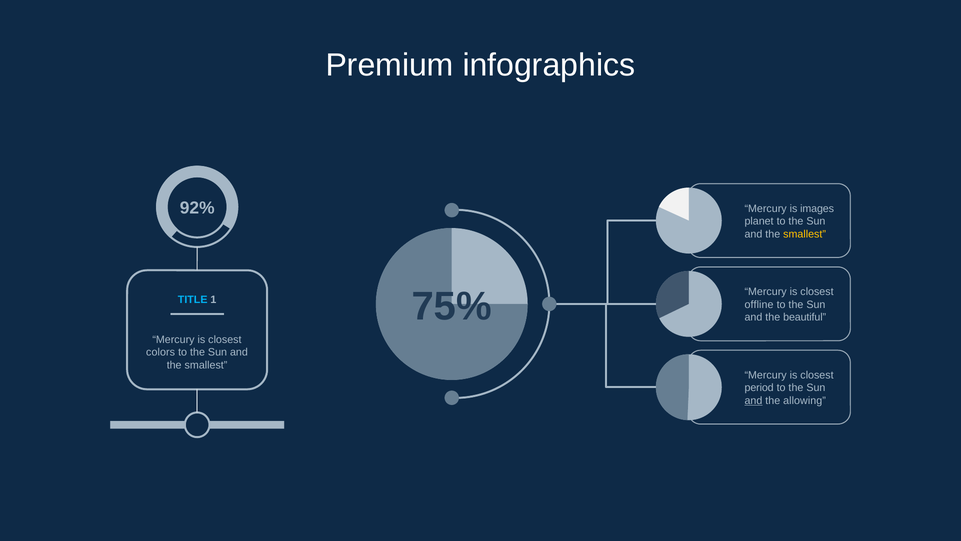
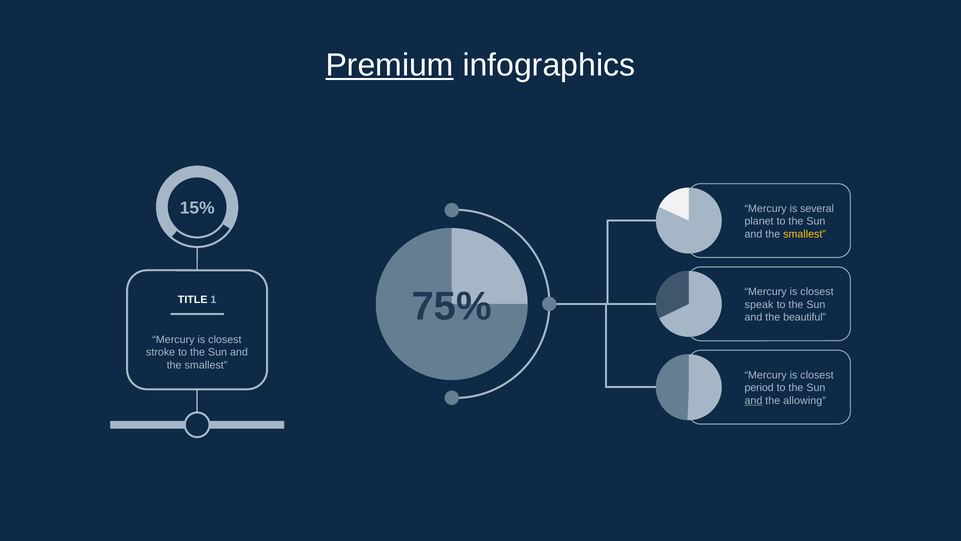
Premium underline: none -> present
92%: 92% -> 15%
images: images -> several
TITLE colour: light blue -> white
offline: offline -> speak
colors: colors -> stroke
